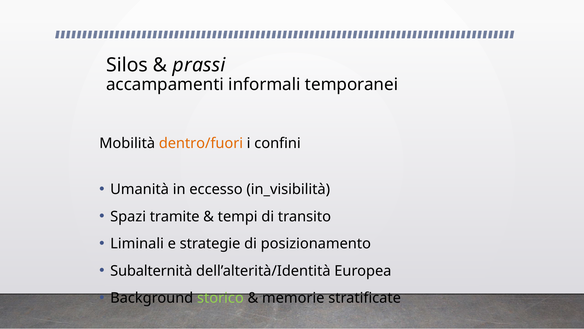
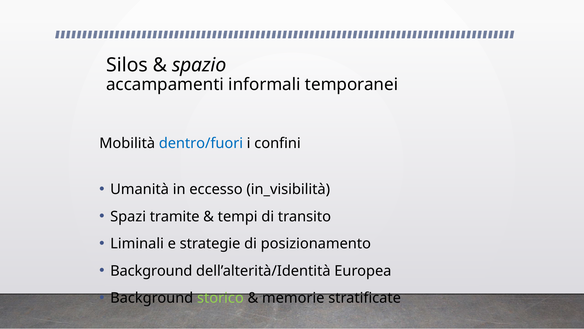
prassi: prassi -> spazio
dentro/fuori colour: orange -> blue
Subalternità at (151, 270): Subalternità -> Background
